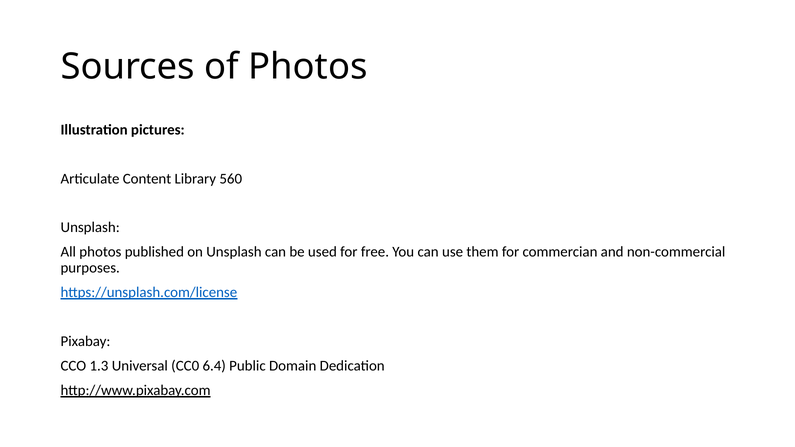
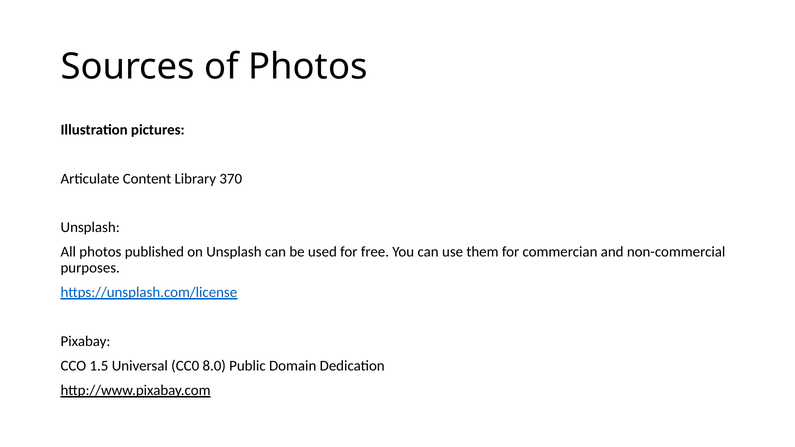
560: 560 -> 370
1.3: 1.3 -> 1.5
6.4: 6.4 -> 8.0
